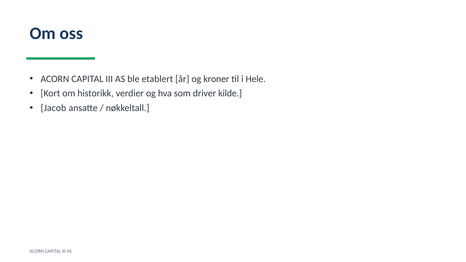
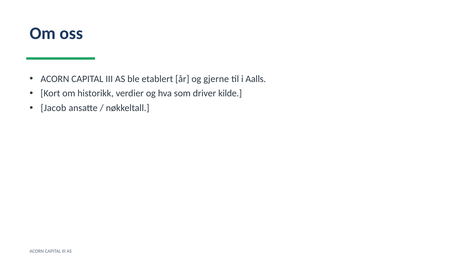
kroner: kroner -> gjerne
Hele: Hele -> Aalls
